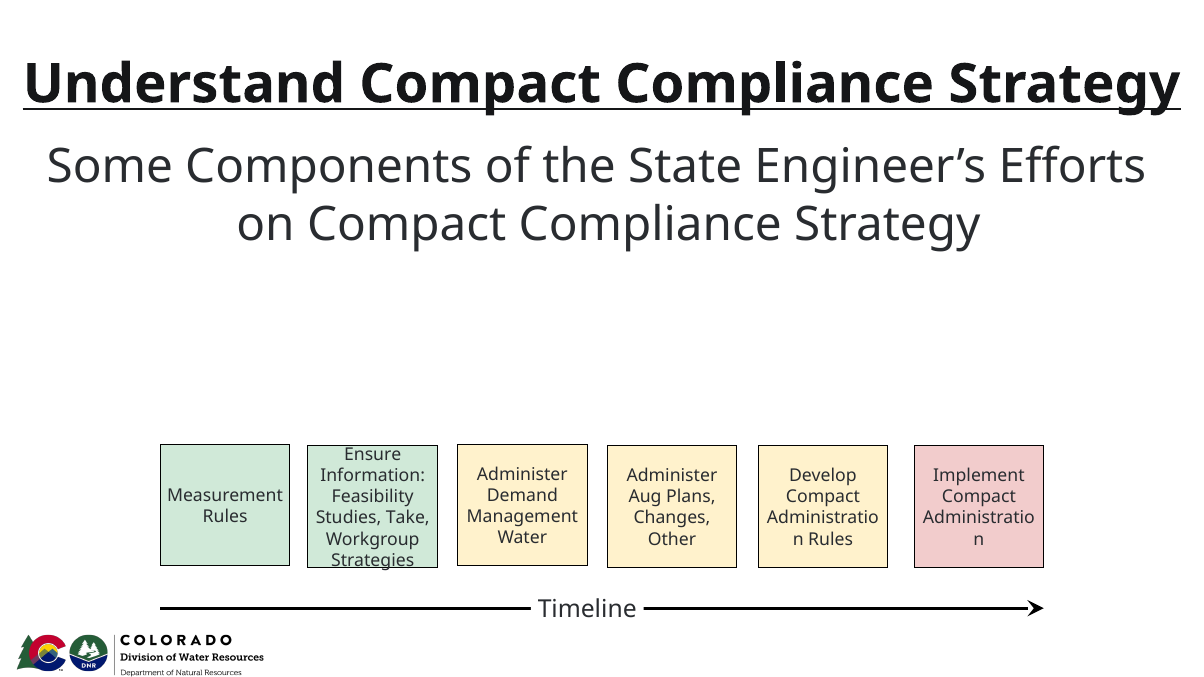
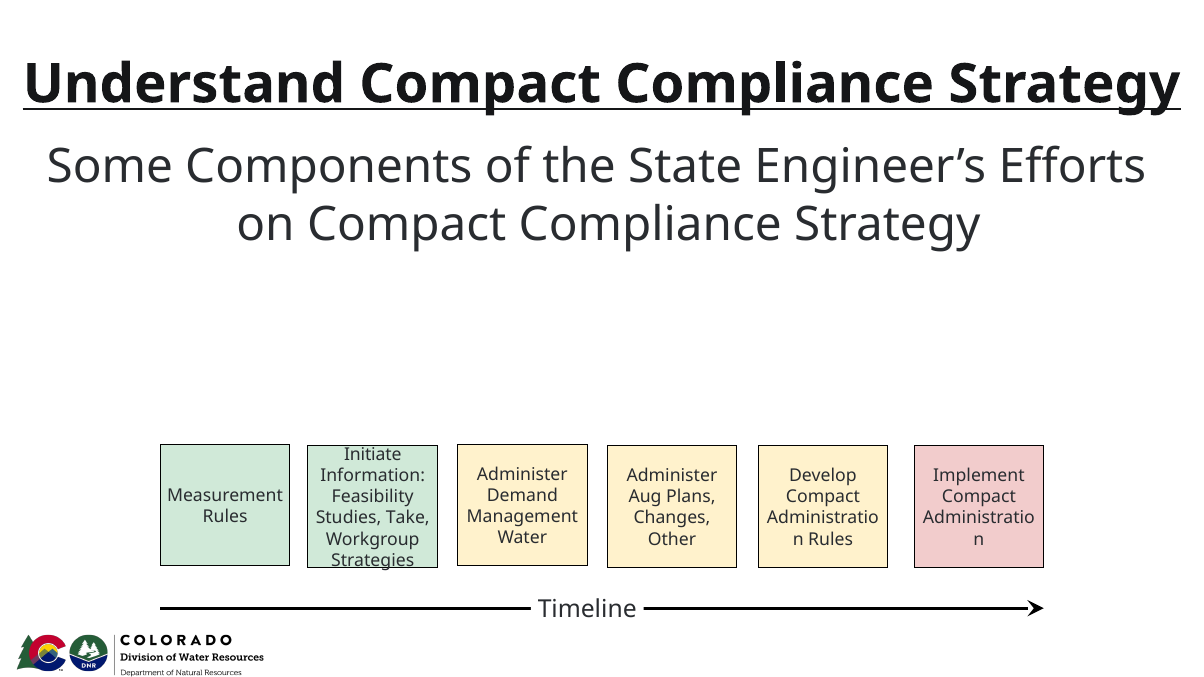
Ensure: Ensure -> Initiate
